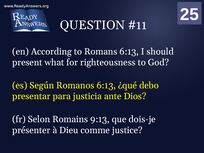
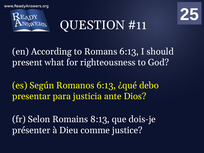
9:13: 9:13 -> 8:13
